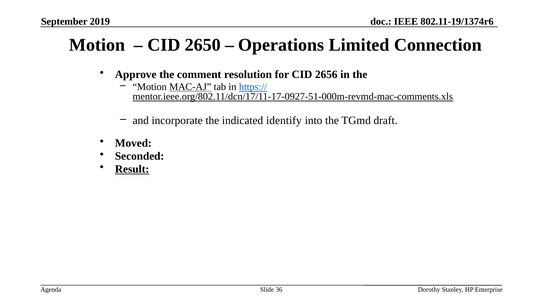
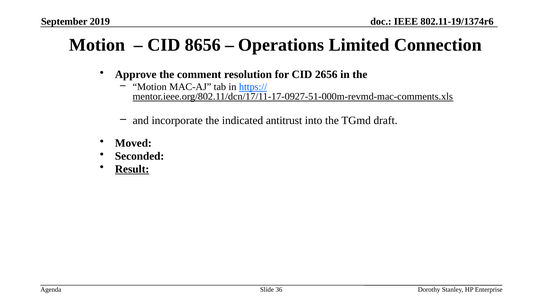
2650: 2650 -> 8656
MAC-AJ underline: present -> none
identify: identify -> antitrust
